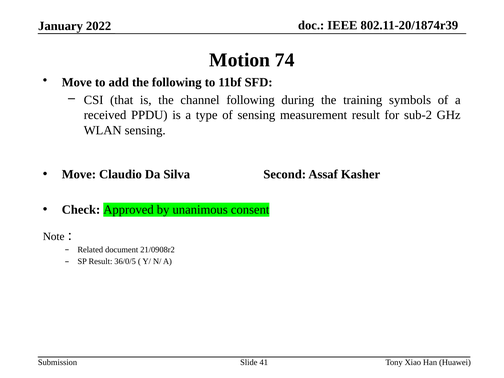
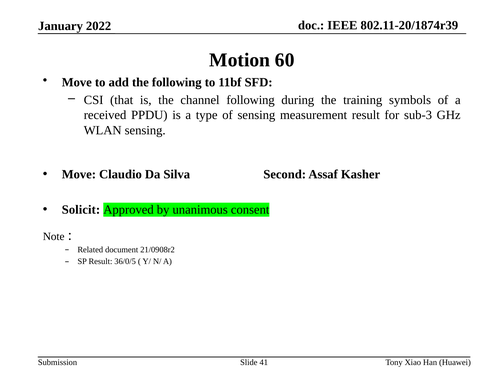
74: 74 -> 60
sub-2: sub-2 -> sub-3
Check: Check -> Solicit
